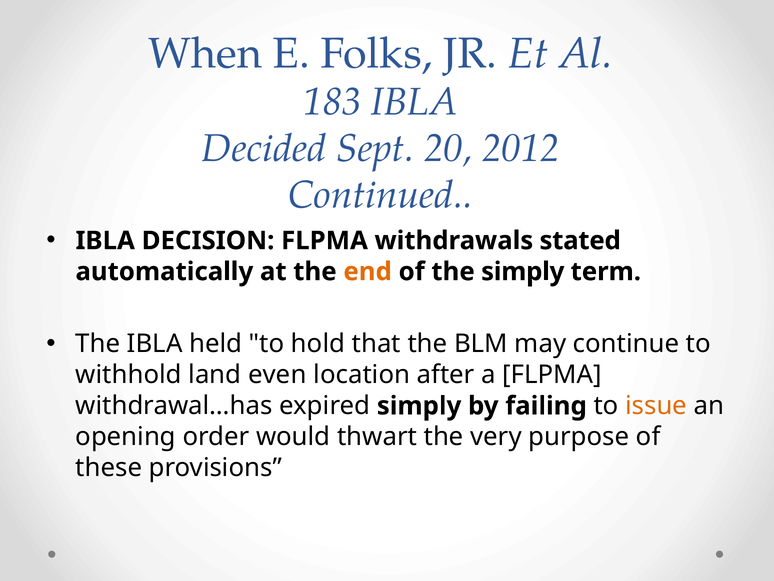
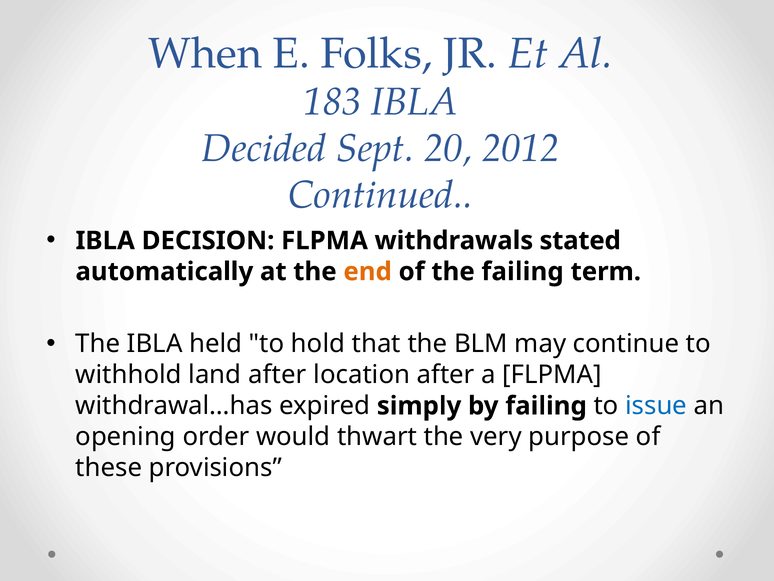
the simply: simply -> failing
land even: even -> after
issue colour: orange -> blue
